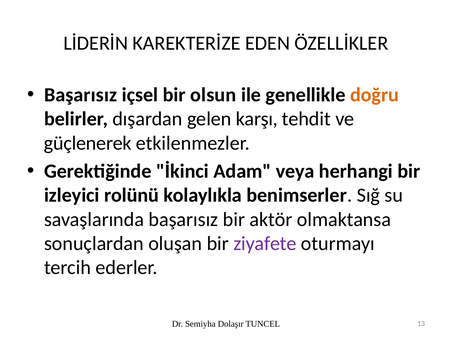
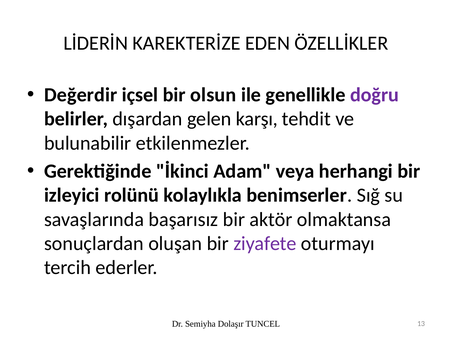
Başarısız at (81, 95): Başarısız -> Değerdir
doğru colour: orange -> purple
güçlenerek: güçlenerek -> bulunabilir
